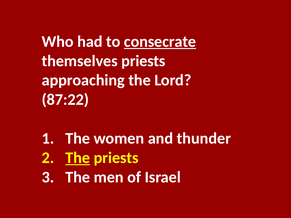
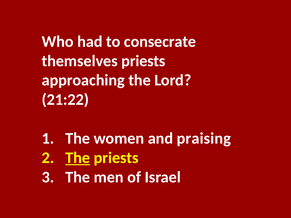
consecrate underline: present -> none
87:22: 87:22 -> 21:22
thunder: thunder -> praising
